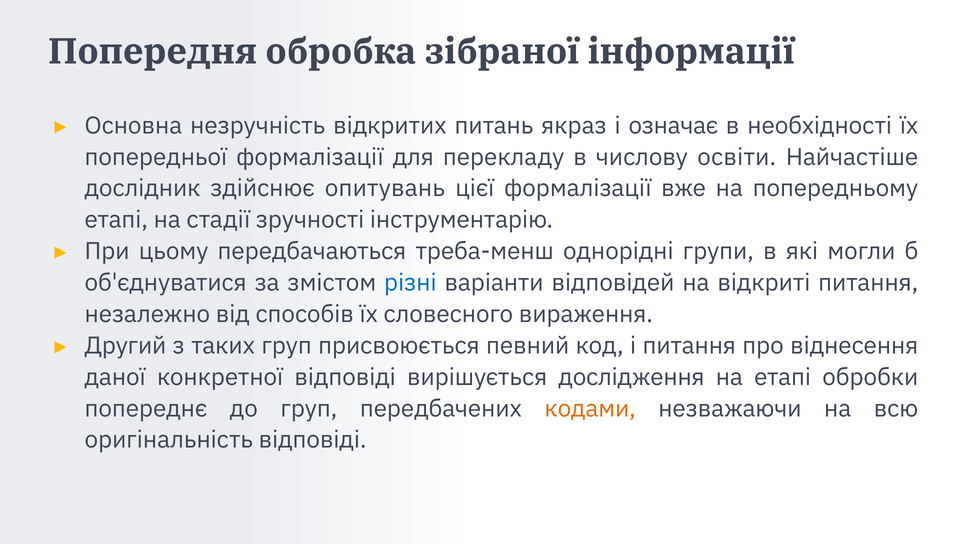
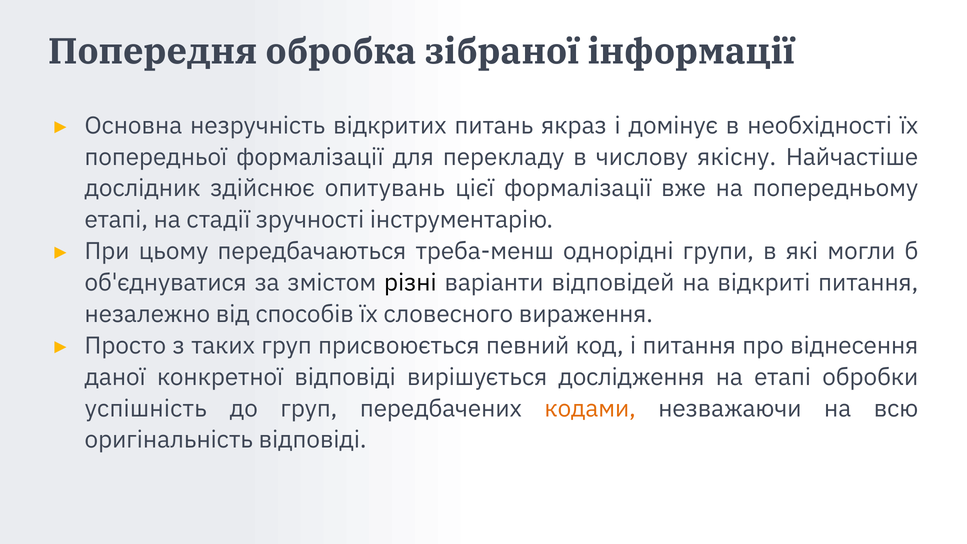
означає: означає -> домінує
освіти: освіти -> якісну
різні colour: blue -> black
Другий: Другий -> Просто
попереднє: попереднє -> успішність
